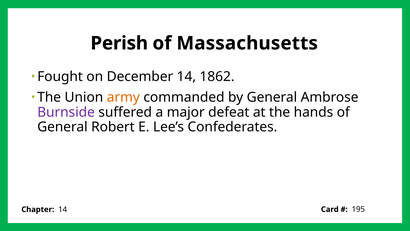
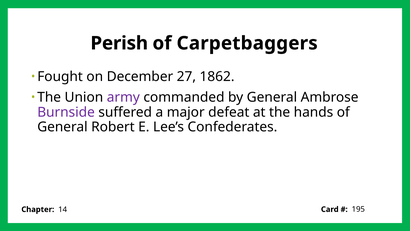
Massachusetts: Massachusetts -> Carpetbaggers
December 14: 14 -> 27
army colour: orange -> purple
